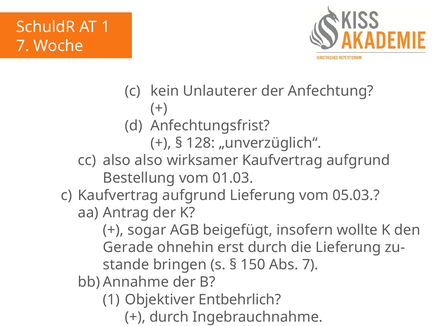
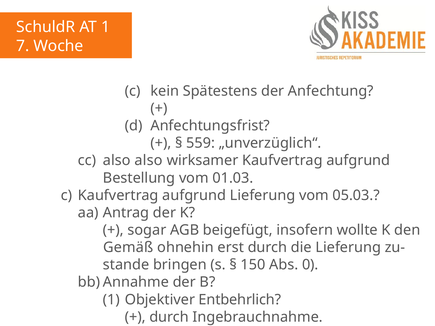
Unlauterer: Unlauterer -> Spätestens
128: 128 -> 559
Gerade: Gerade -> Gemäß
Abs 7: 7 -> 0
